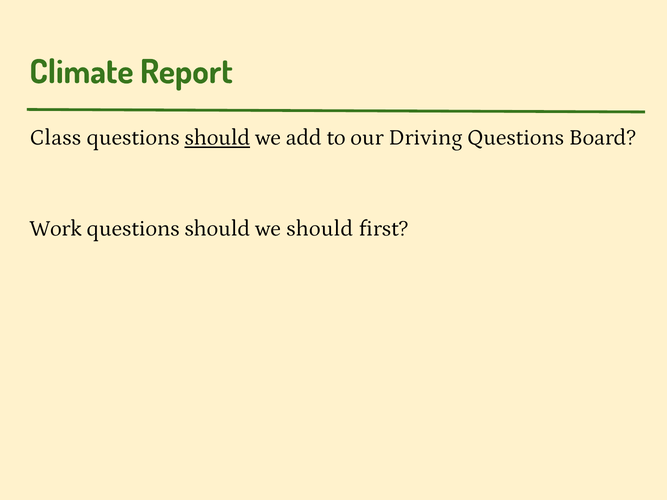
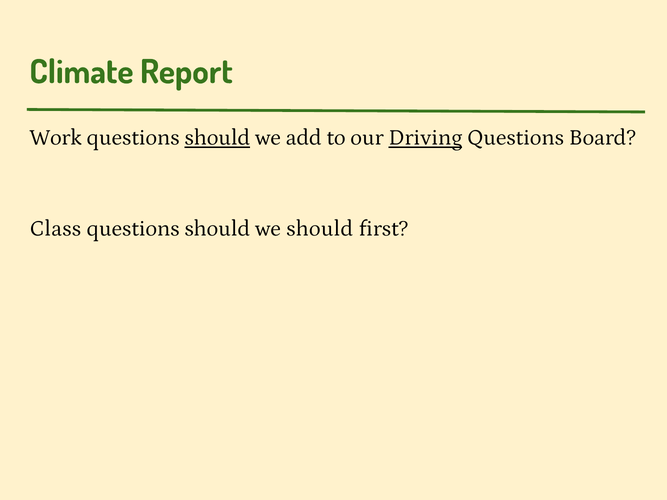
Class: Class -> Work
Driving underline: none -> present
Work: Work -> Class
